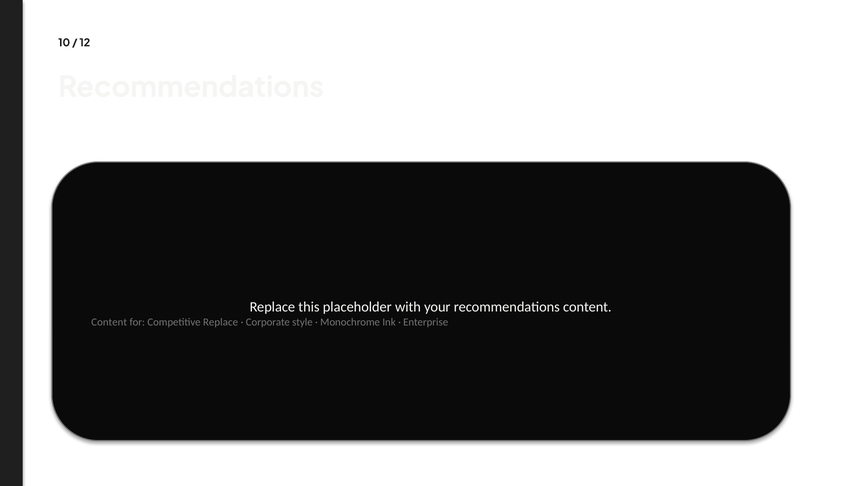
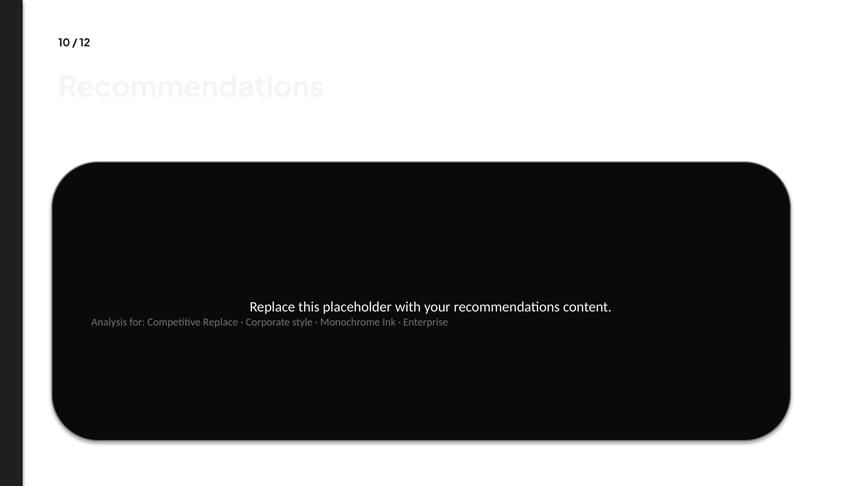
Content at (109, 322): Content -> Analysis
